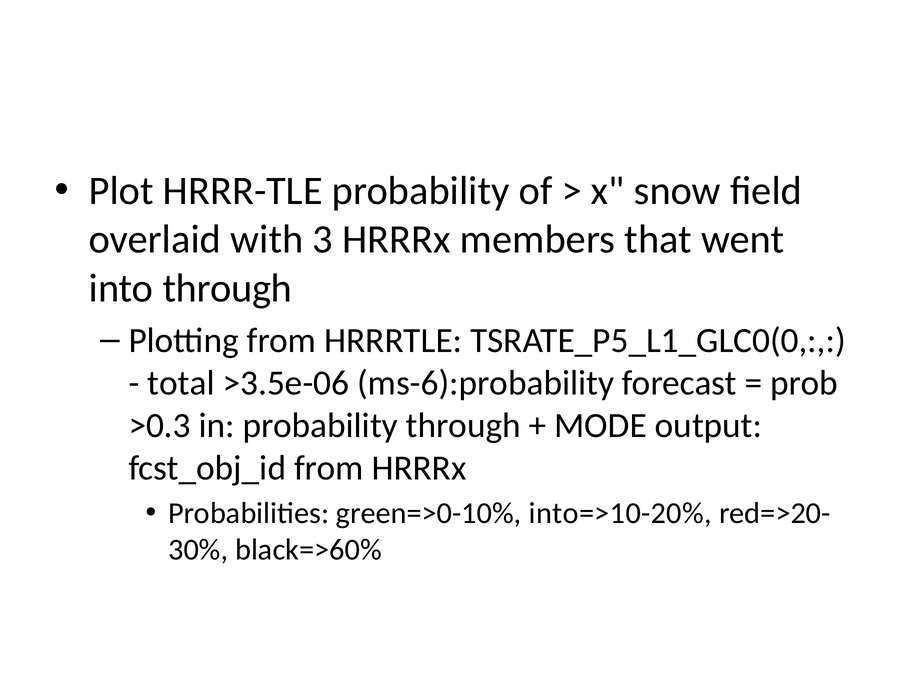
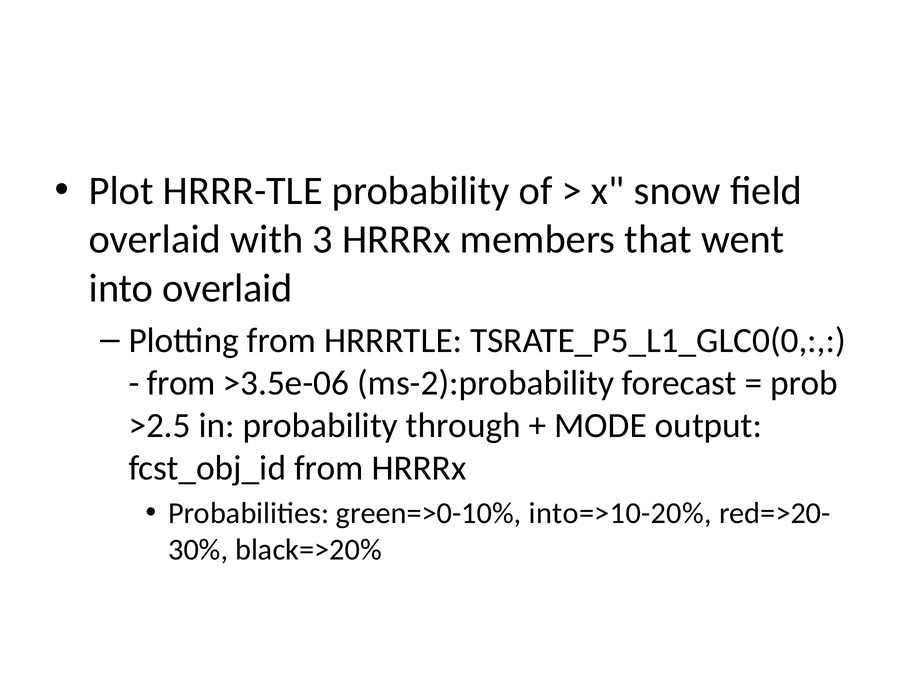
into through: through -> overlaid
total at (181, 383): total -> from
ms-6):probability: ms-6):probability -> ms-2):probability
>0.3: >0.3 -> >2.5
black=>60%: black=>60% -> black=>20%
